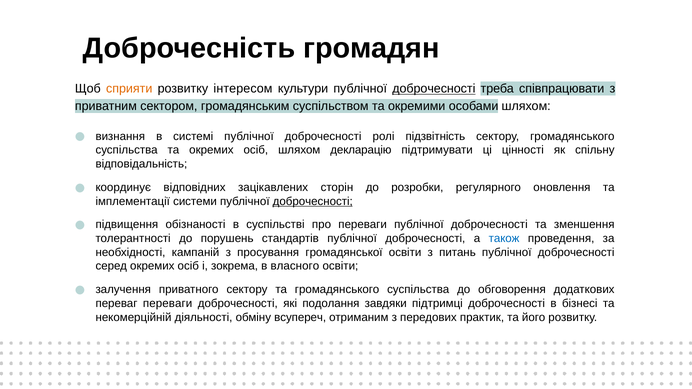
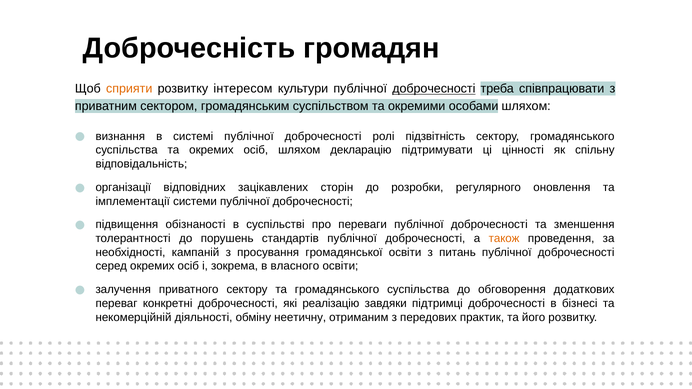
координує: координує -> організації
доброчесності at (313, 201) underline: present -> none
також colour: blue -> orange
переваг переваги: переваги -> конкретні
подолання: подолання -> реалізацію
всупереч: всупереч -> неетичну
